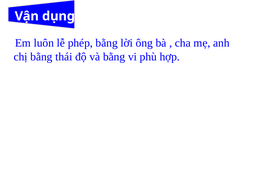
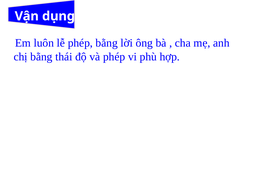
và bằng: bằng -> phép
